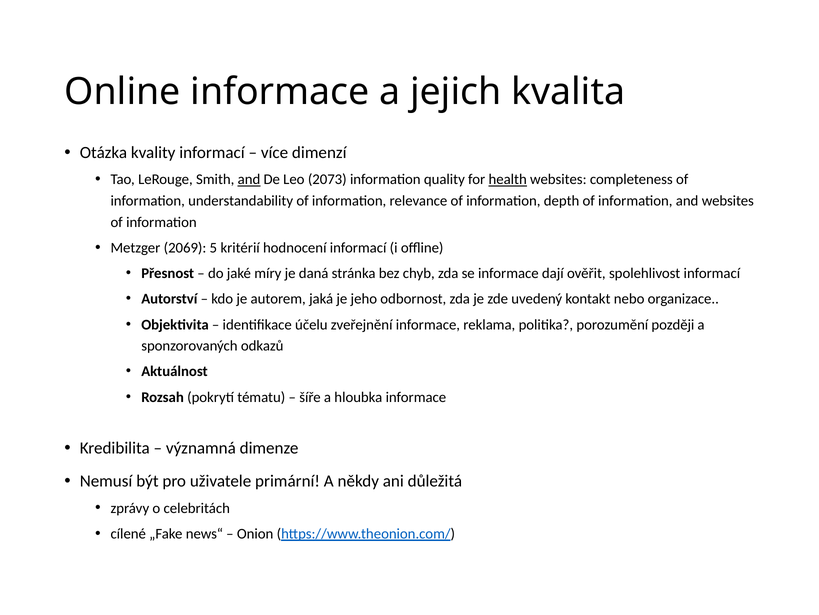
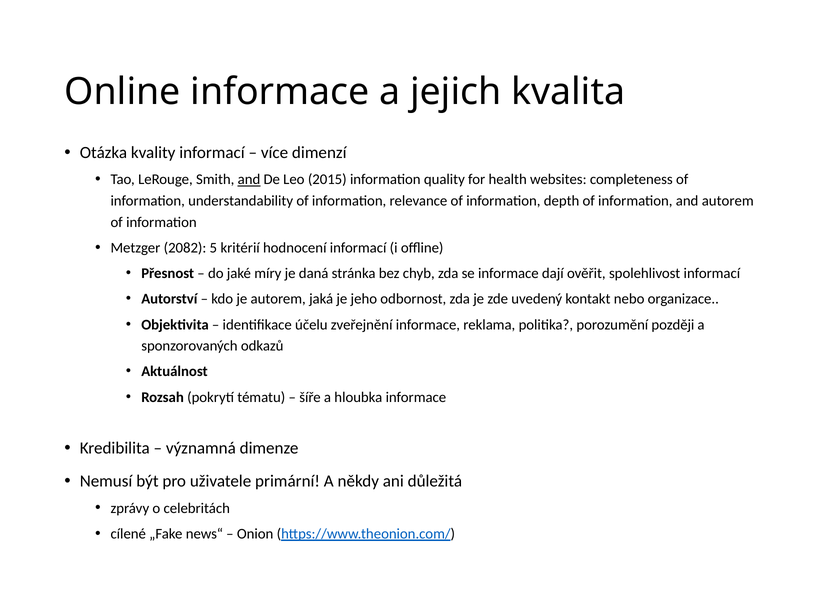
2073: 2073 -> 2015
health underline: present -> none
and websites: websites -> autorem
2069: 2069 -> 2082
